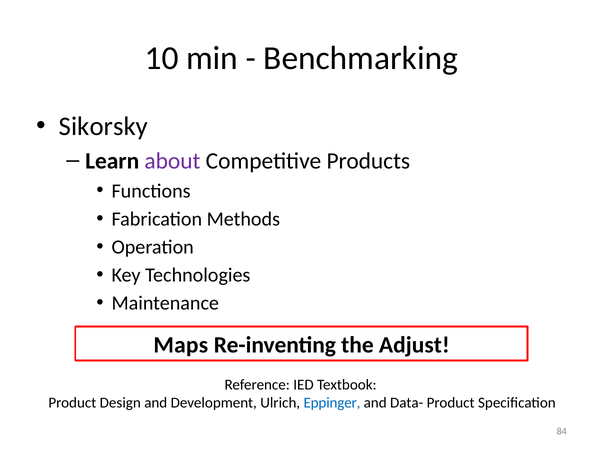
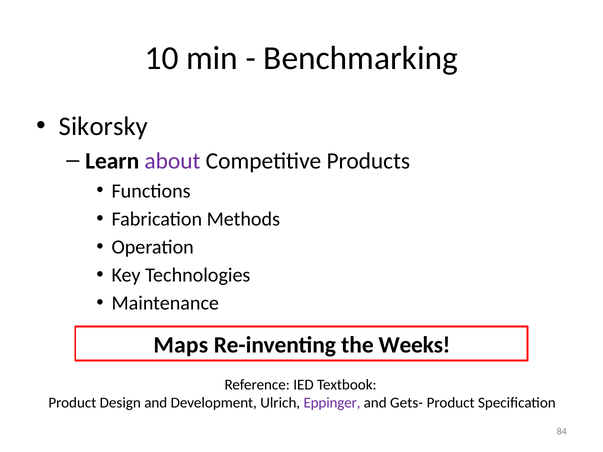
Adjust: Adjust -> Weeks
Eppinger colour: blue -> purple
Data-: Data- -> Gets-
